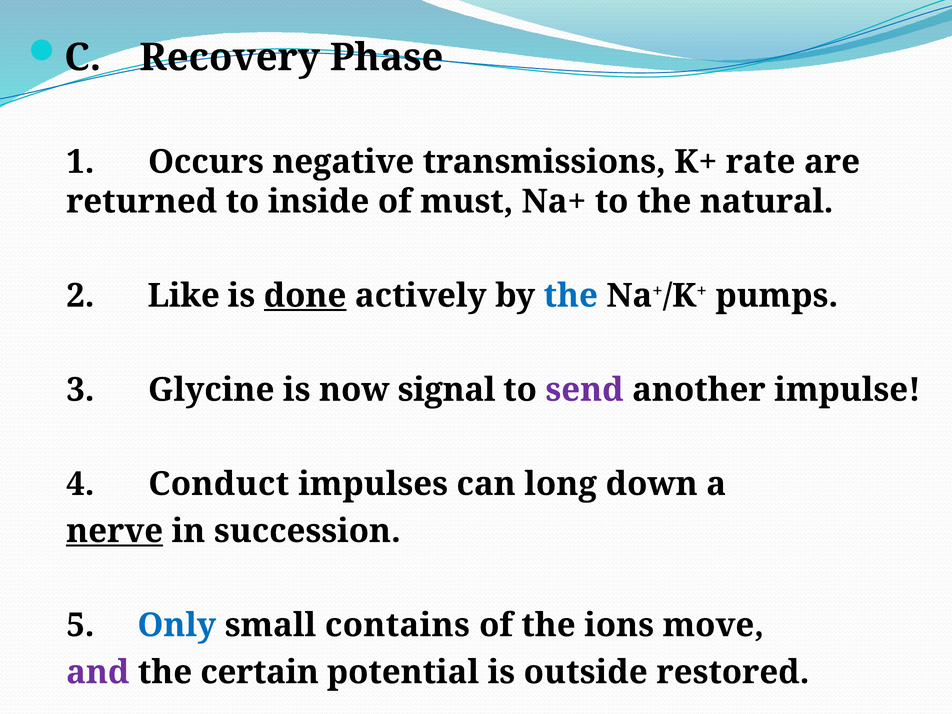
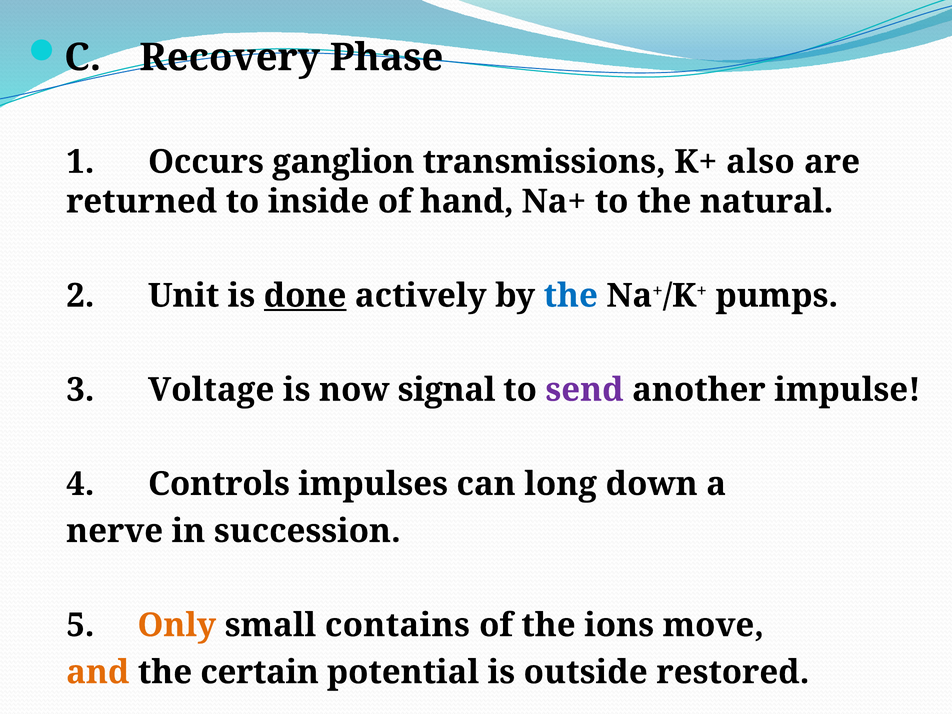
negative: negative -> ganglion
rate: rate -> also
must: must -> hand
Like: Like -> Unit
Glycine: Glycine -> Voltage
Conduct: Conduct -> Controls
nerve underline: present -> none
Only colour: blue -> orange
and colour: purple -> orange
